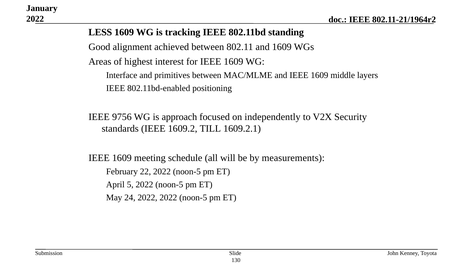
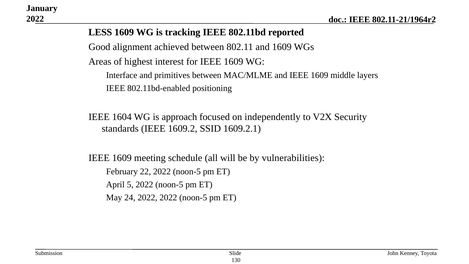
standing: standing -> reported
9756: 9756 -> 1604
TILL: TILL -> SSID
measurements: measurements -> vulnerabilities
